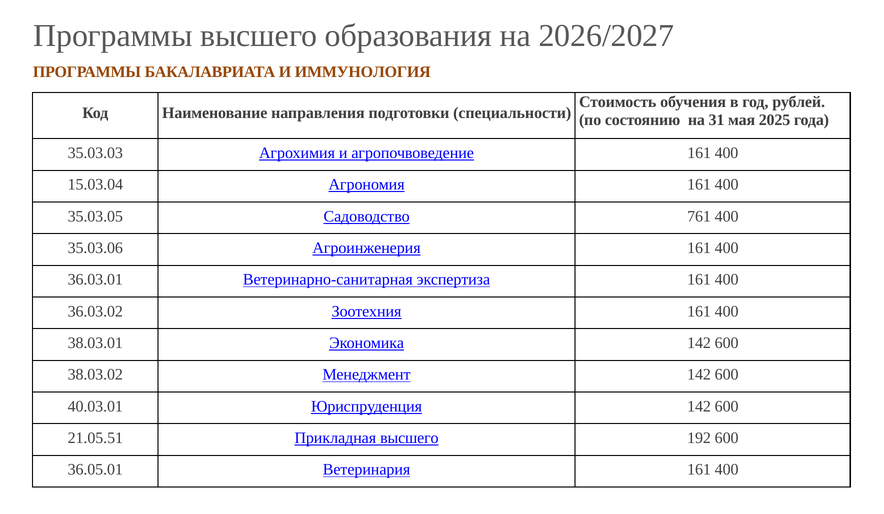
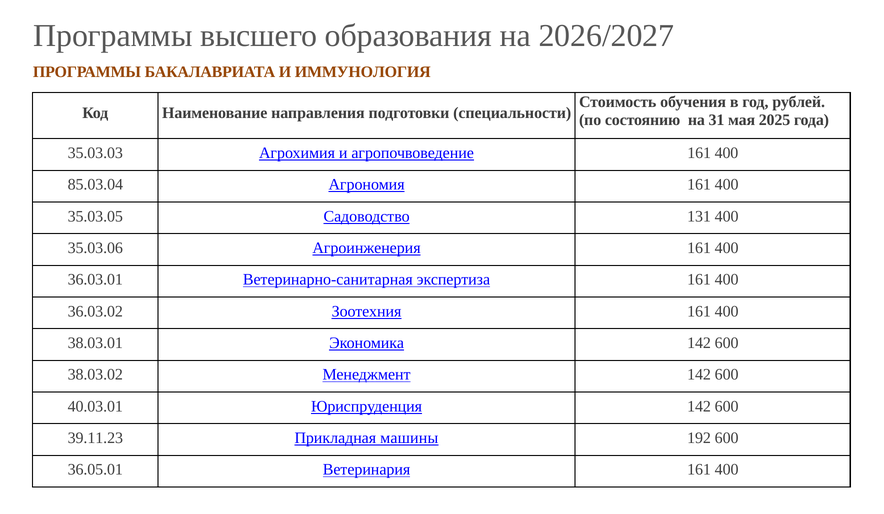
15.03.04: 15.03.04 -> 85.03.04
761: 761 -> 131
21.05.51: 21.05.51 -> 39.11.23
Прикладная высшего: высшего -> машины
